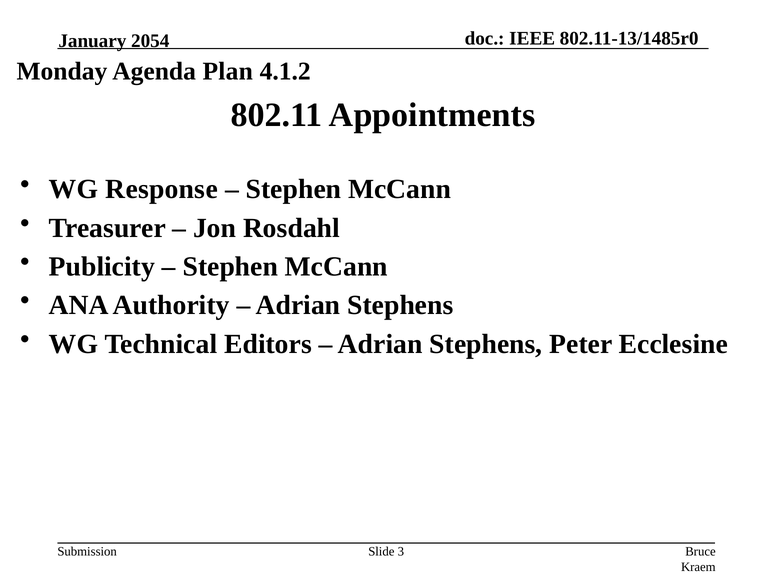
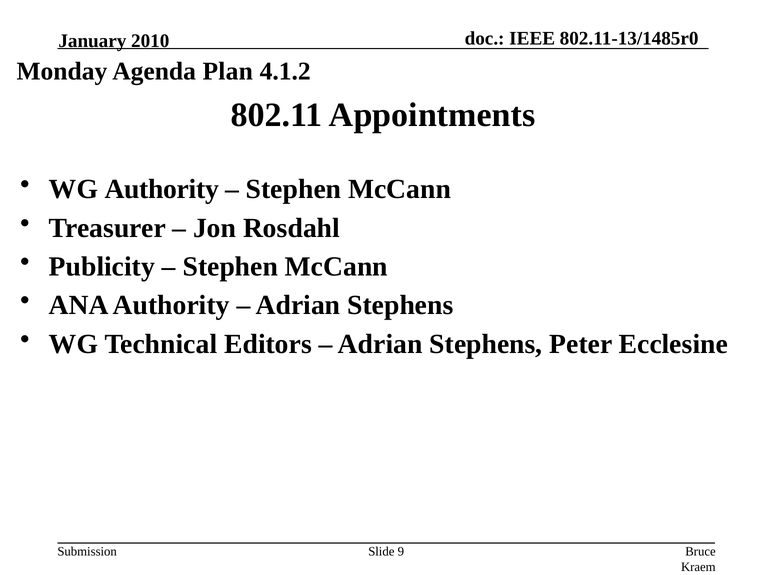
2054: 2054 -> 2010
WG Response: Response -> Authority
3: 3 -> 9
